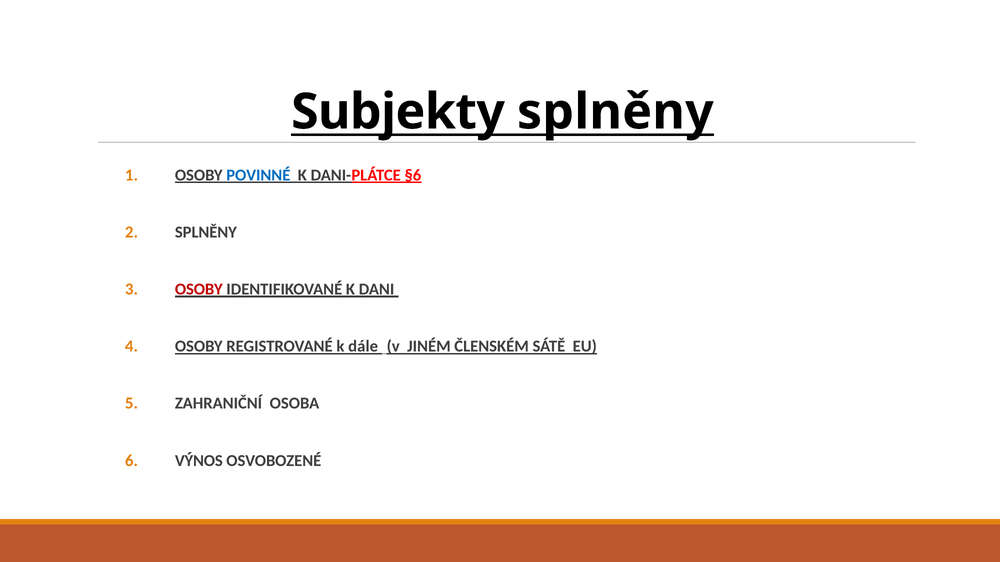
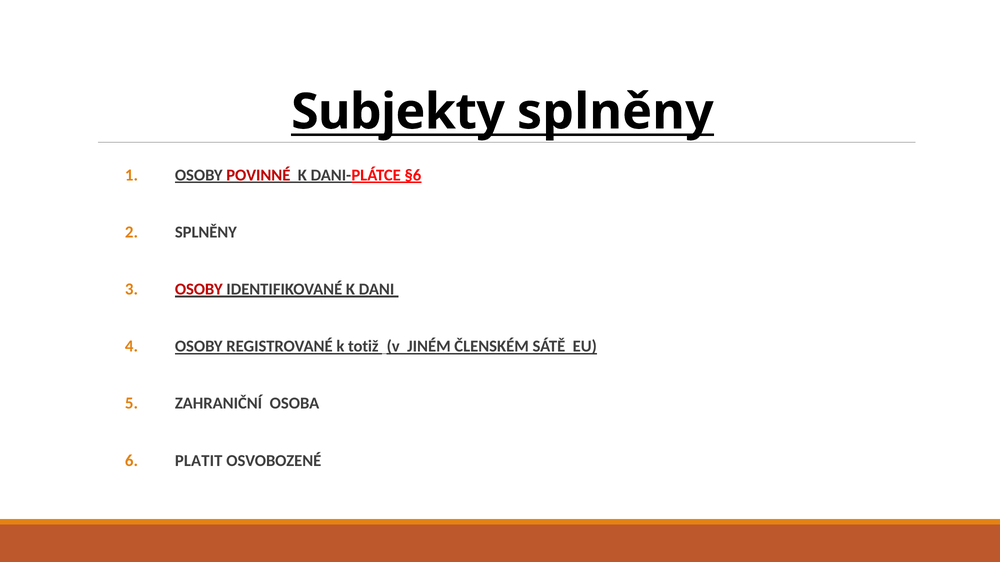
POVINNÉ colour: blue -> red
dále: dále -> totiž
VÝNOS: VÝNOS -> PLATIT
